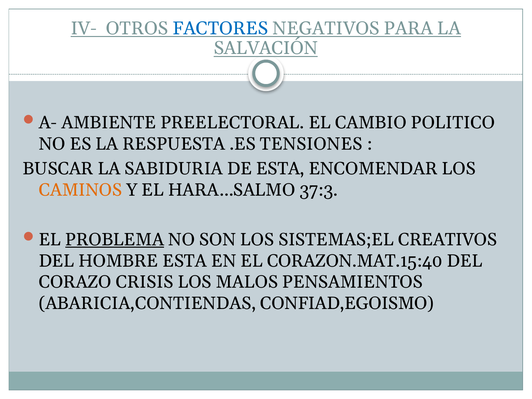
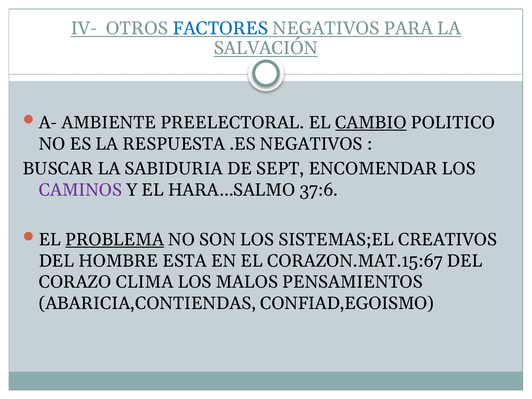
CAMBIO underline: none -> present
.ES TENSIONES: TENSIONES -> NEGATIVOS
DE ESTA: ESTA -> SEPT
CAMINOS colour: orange -> purple
37:3: 37:3 -> 37:6
CORAZON.MAT.15:40: CORAZON.MAT.15:40 -> CORAZON.MAT.15:67
CRISIS: CRISIS -> CLIMA
